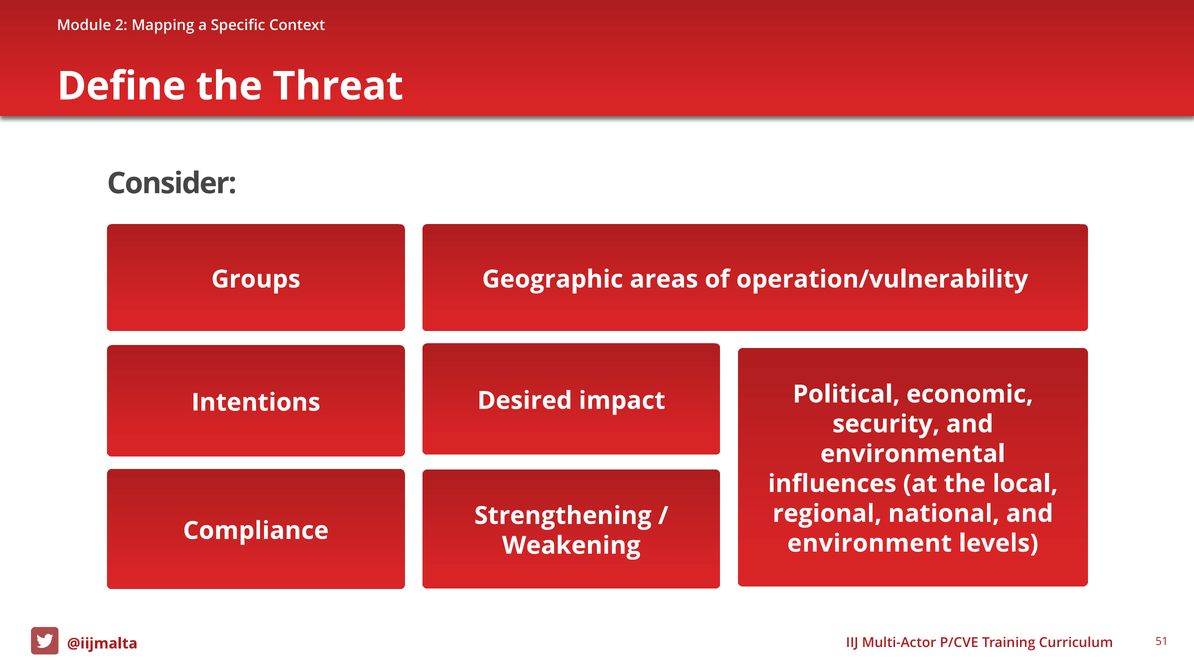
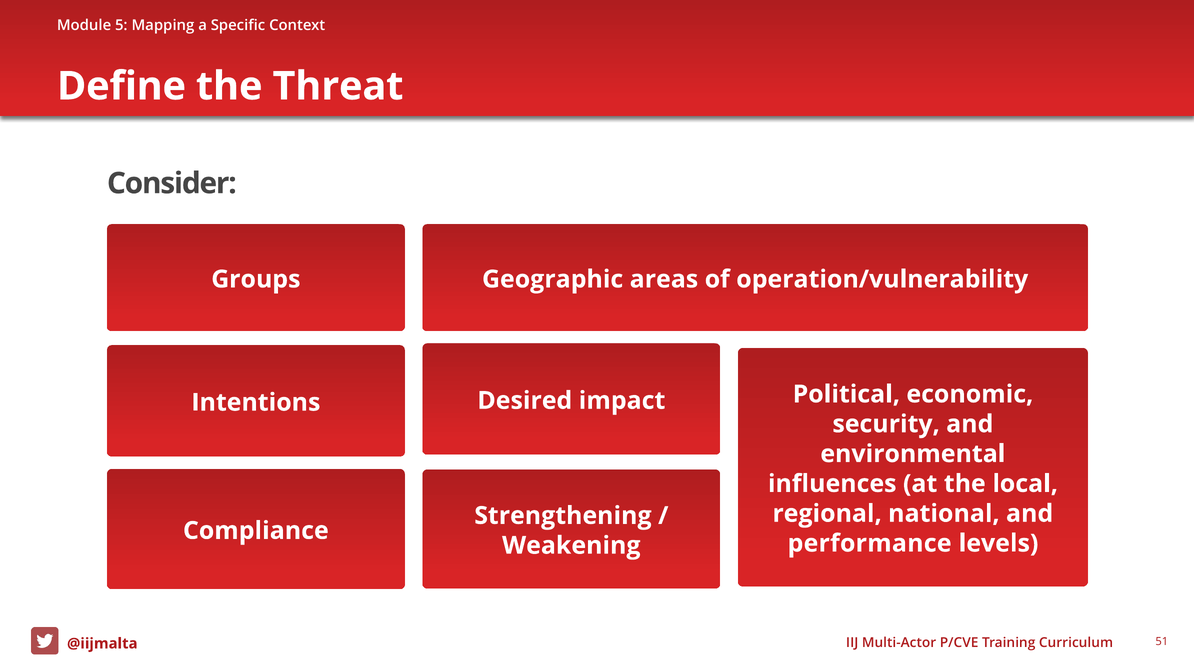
2: 2 -> 5
environment: environment -> performance
